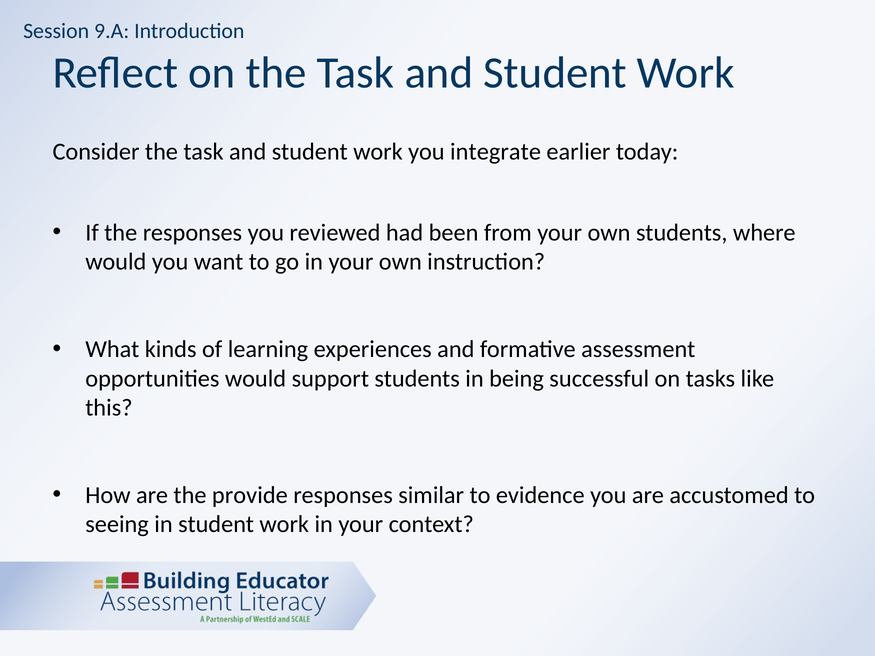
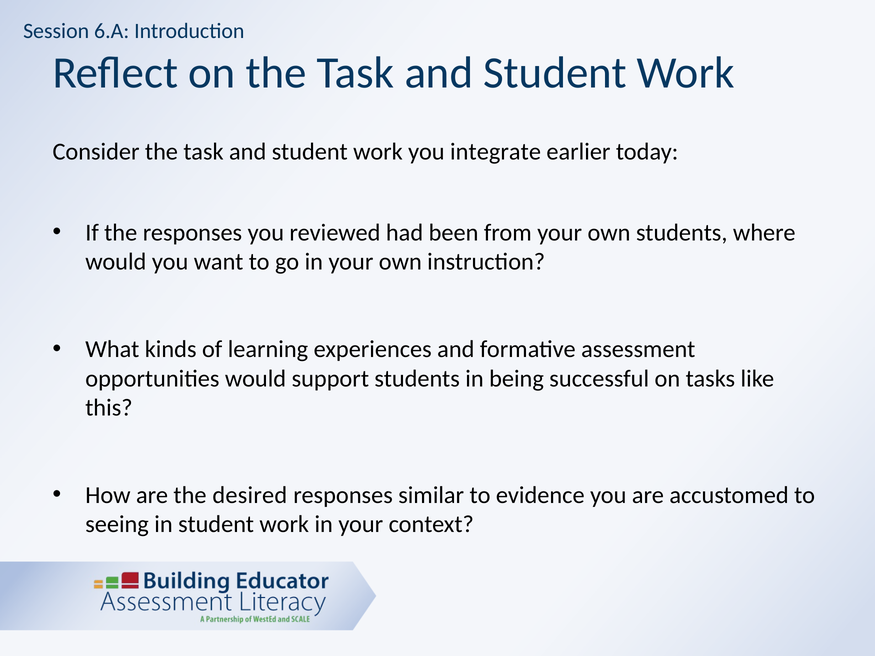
9.A: 9.A -> 6.A
provide: provide -> desired
